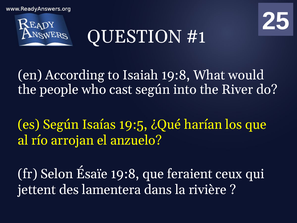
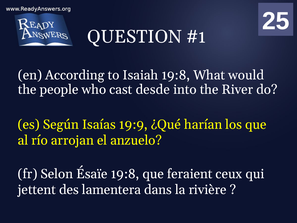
cast según: según -> desde
19:5: 19:5 -> 19:9
